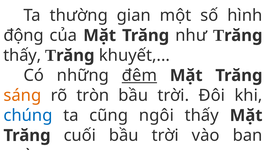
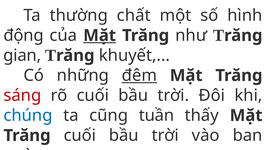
gian: gian -> chất
Mặt at (100, 35) underline: none -> present
thấy at (22, 55): thấy -> gian
sáng colour: orange -> red
rõ tròn: tròn -> cuối
ngôi: ngôi -> tuần
